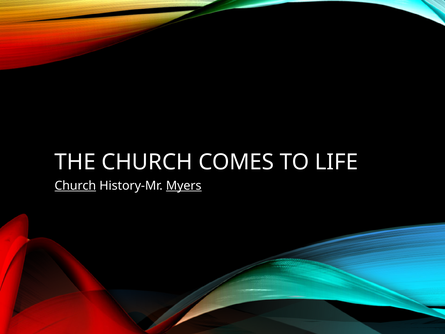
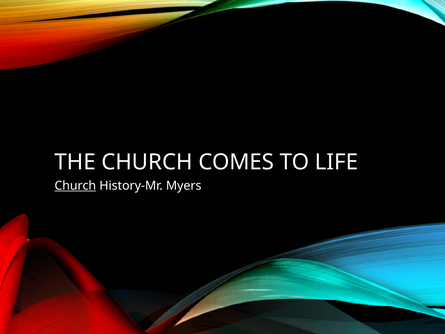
Myers underline: present -> none
